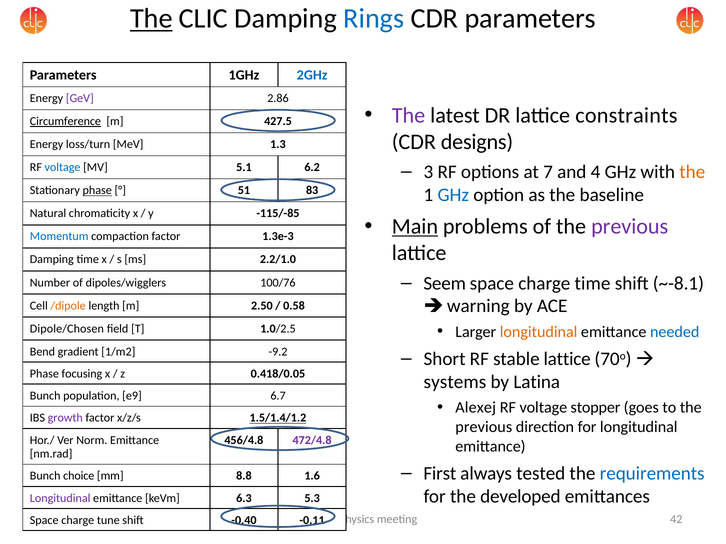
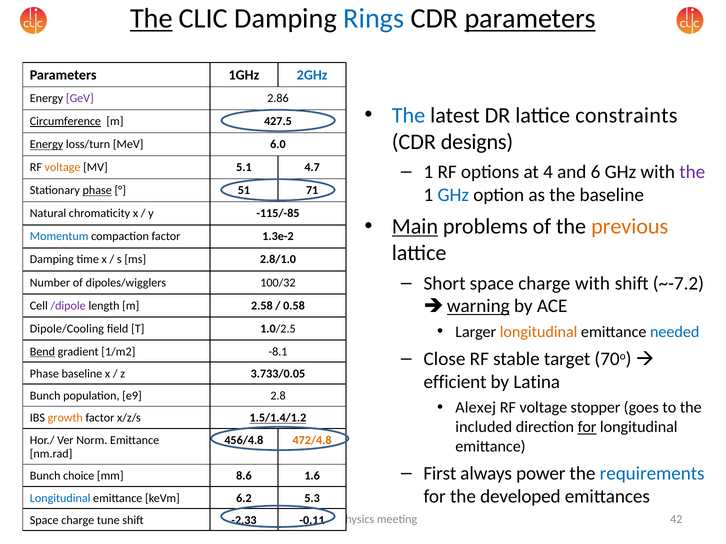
parameters at (530, 19) underline: none -> present
The at (409, 115) colour: purple -> blue
Energy at (47, 145) underline: none -> present
1.3: 1.3 -> 6.0
3 at (428, 172): 3 -> 1
7: 7 -> 4
4: 4 -> 6
the at (692, 172) colour: orange -> purple
voltage at (63, 168) colour: blue -> orange
6.2: 6.2 -> 4.7
83: 83 -> 71
previous at (630, 227) colour: purple -> orange
1.3e-3: 1.3e-3 -> 1.3e-2
2.2/1.0: 2.2/1.0 -> 2.8/1.0
Seem: Seem -> Short
charge time: time -> with
~-8.1: ~-8.1 -> ~-7.2
100/76: 100/76 -> 100/32
warning underline: none -> present
/dipole colour: orange -> purple
2.50: 2.50 -> 2.58
Dipole/Chosen: Dipole/Chosen -> Dipole/Cooling
Bend underline: none -> present
-9.2: -9.2 -> -8.1
Short: Short -> Close
stable lattice: lattice -> target
Phase focusing: focusing -> baseline
0.418/0.05: 0.418/0.05 -> 3.733/0.05
systems: systems -> efficient
6.7: 6.7 -> 2.8
growth colour: purple -> orange
previous at (484, 427): previous -> included
for at (587, 427) underline: none -> present
472/4.8 colour: purple -> orange
tested: tested -> power
8.8: 8.8 -> 8.6
Longitudinal at (60, 499) colour: purple -> blue
6.3: 6.3 -> 6.2
-0.40: -0.40 -> -2.33
